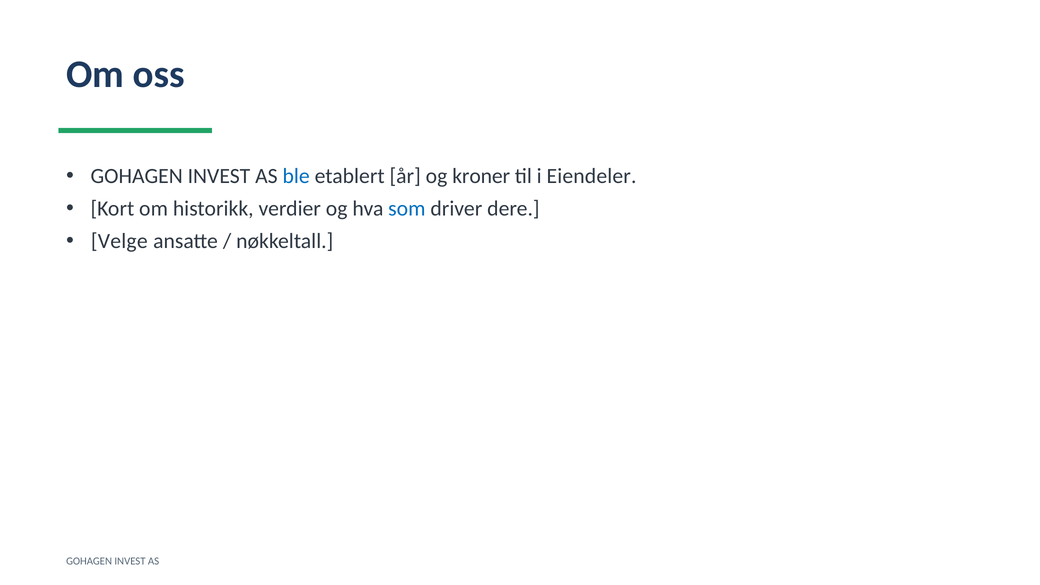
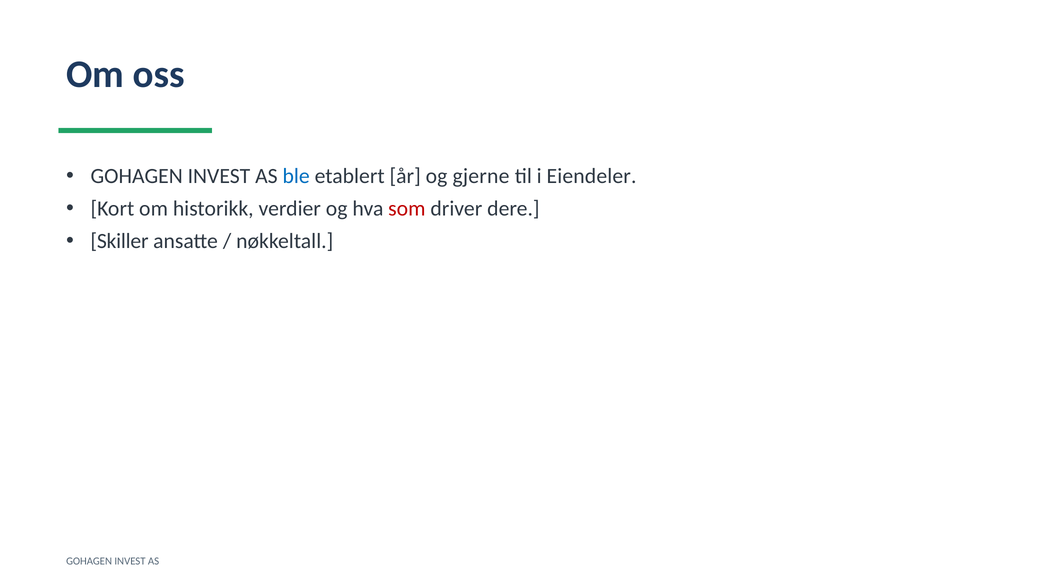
kroner: kroner -> gjerne
som colour: blue -> red
Velge: Velge -> Skiller
